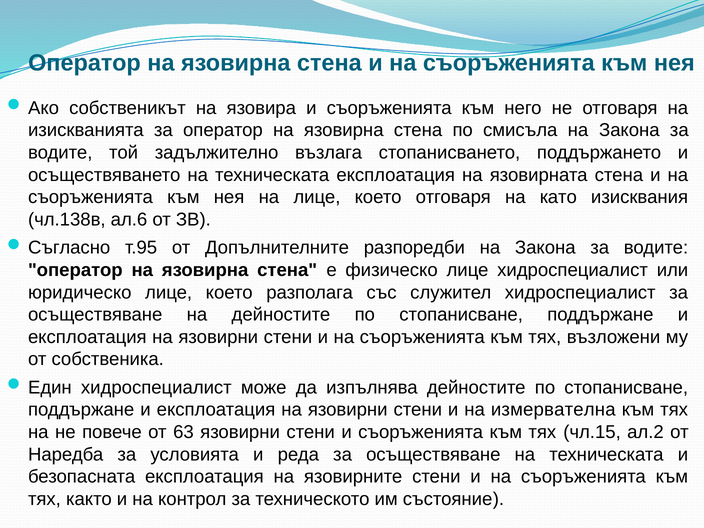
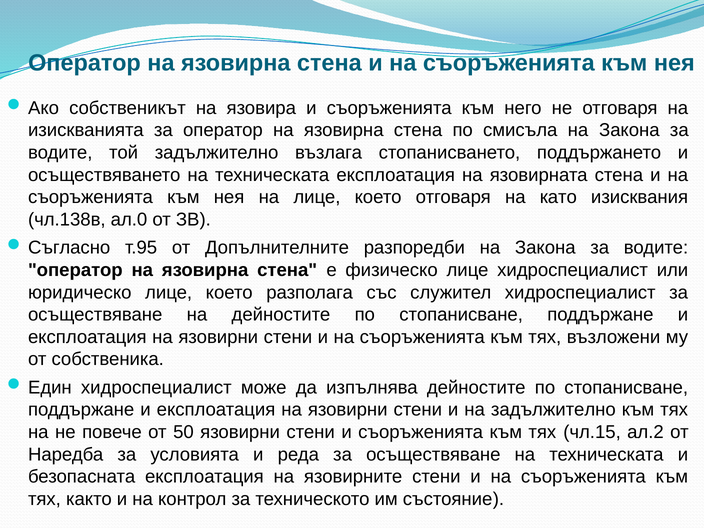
ал.6: ал.6 -> ал.0
на измервателна: измервателна -> задължително
63: 63 -> 50
